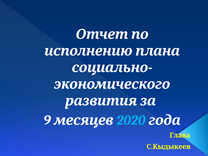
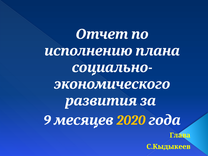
2020 colour: light blue -> yellow
